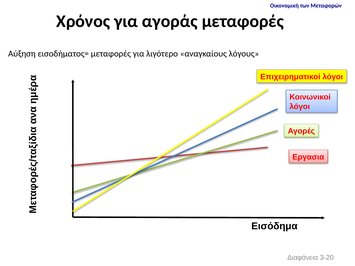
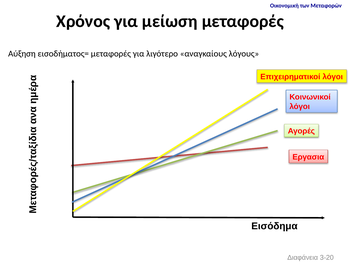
αγοράς: αγοράς -> μείωση
